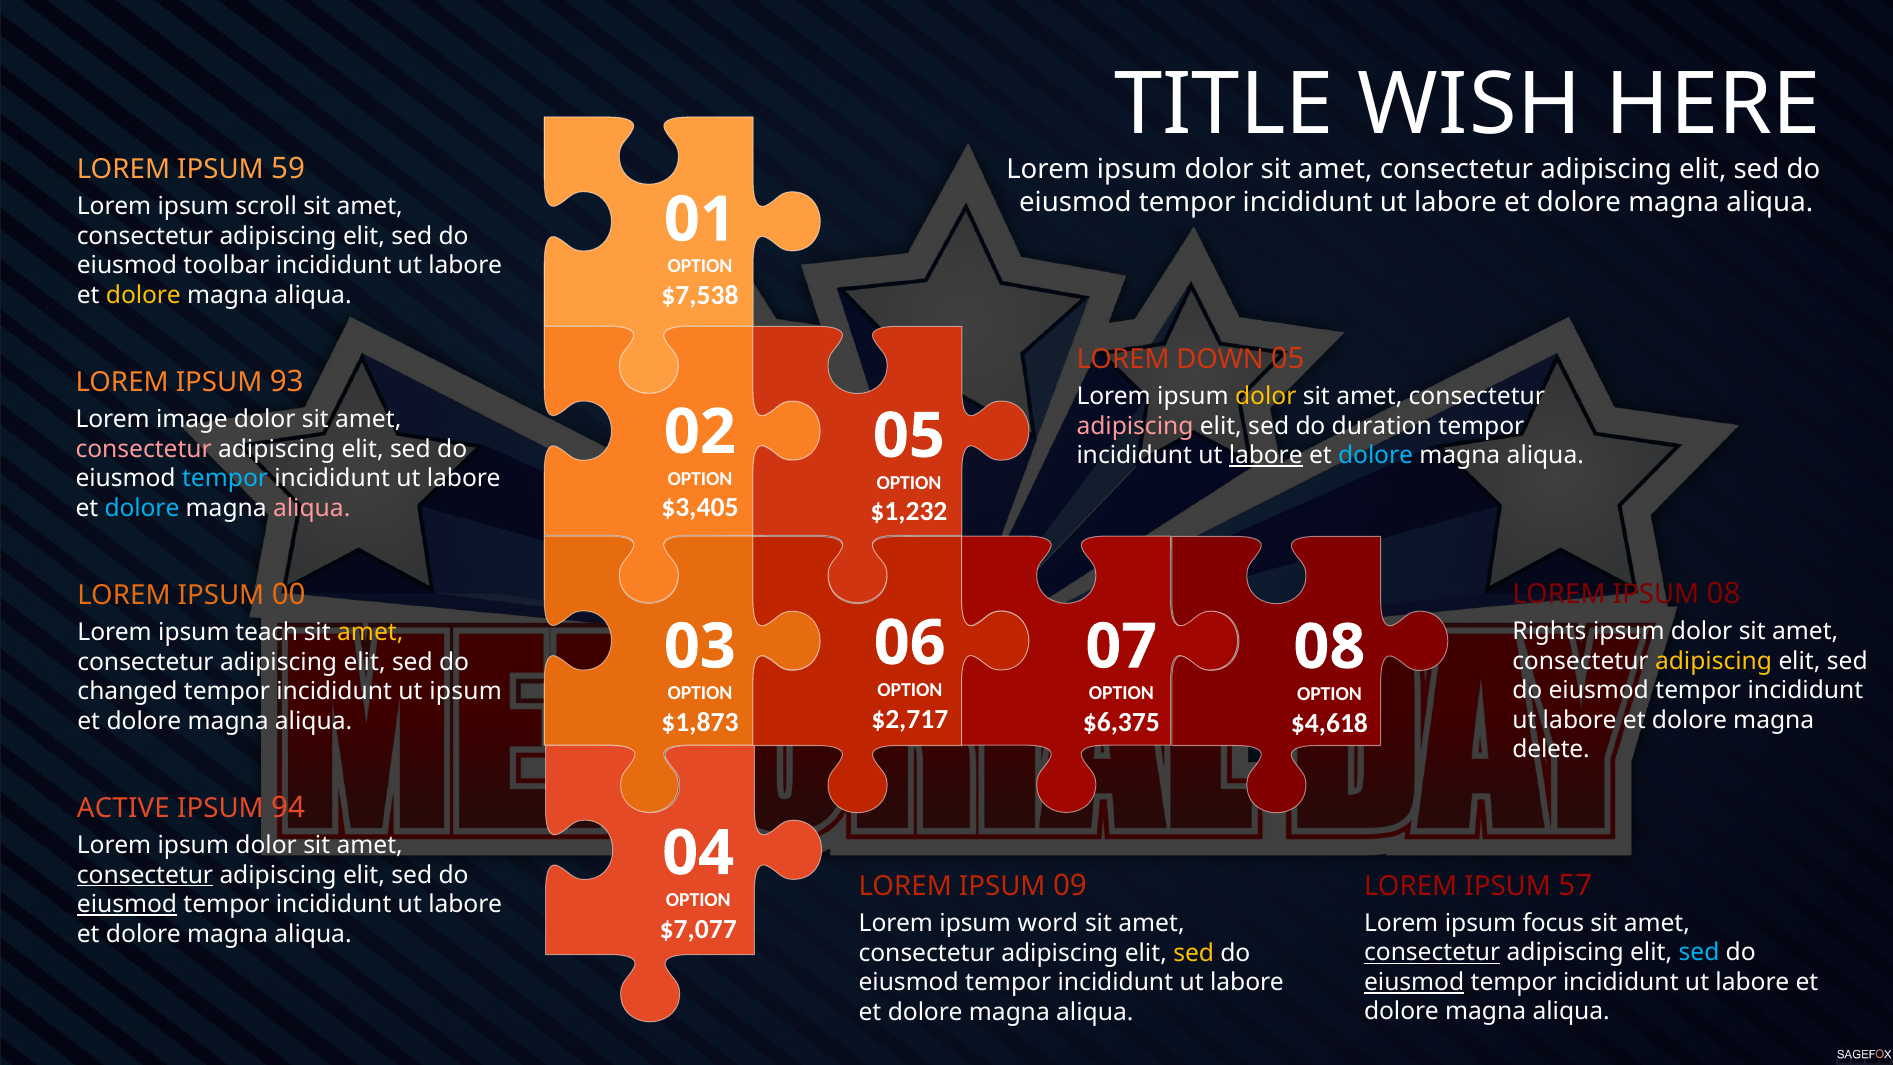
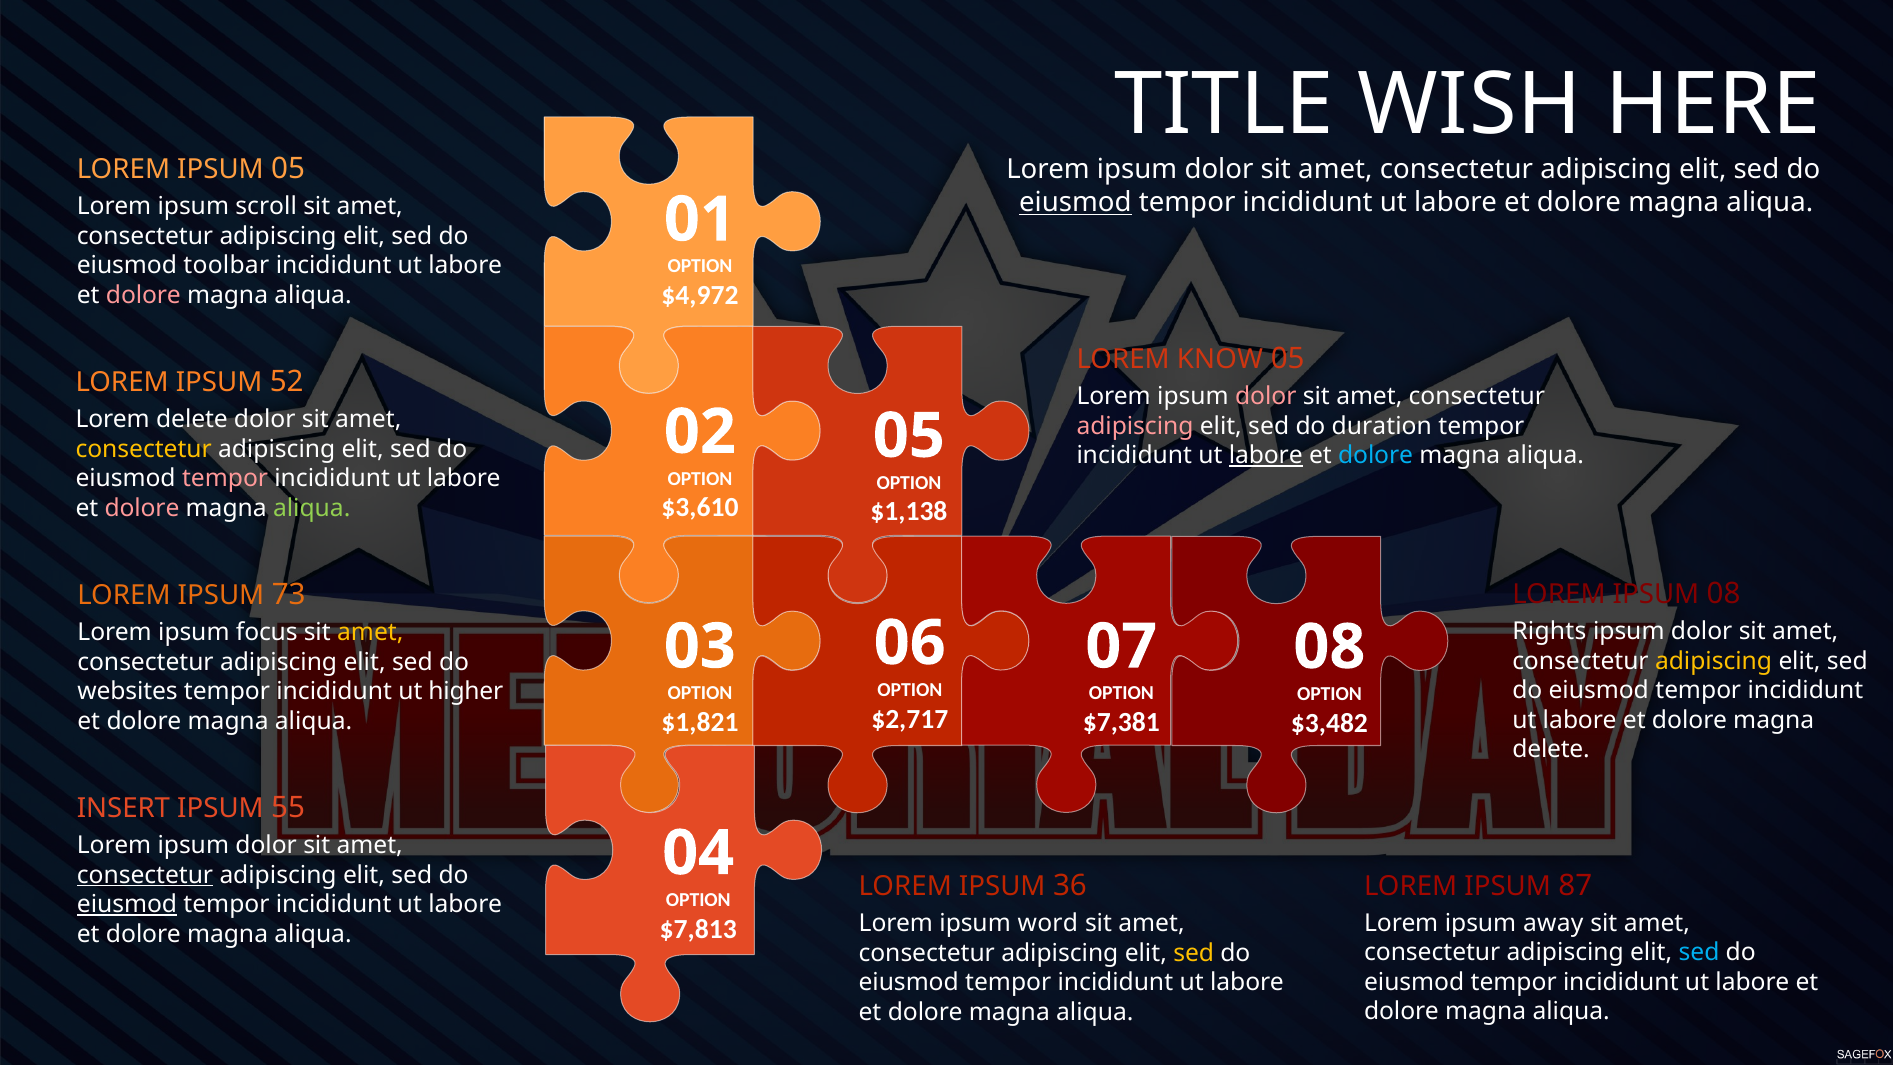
IPSUM 59: 59 -> 05
eiusmod at (1075, 203) underline: none -> present
$7,538: $7,538 -> $4,972
dolore at (143, 295) colour: yellow -> pink
DOWN: DOWN -> KNOW
93: 93 -> 52
dolor at (1266, 396) colour: yellow -> pink
Lorem image: image -> delete
consectetur at (144, 449) colour: pink -> yellow
tempor at (225, 479) colour: light blue -> pink
$3,405: $3,405 -> $3,610
$1,232: $1,232 -> $1,138
dolore at (142, 508) colour: light blue -> pink
aliqua at (312, 508) colour: pink -> light green
00: 00 -> 73
teach: teach -> focus
changed: changed -> websites
ut ipsum: ipsum -> higher
$1,873: $1,873 -> $1,821
$6,375: $6,375 -> $7,381
$4,618: $4,618 -> $3,482
ACTIVE: ACTIVE -> INSERT
94: 94 -> 55
57: 57 -> 87
09: 09 -> 36
focus: focus -> away
$7,077: $7,077 -> $7,813
consectetur at (1432, 952) underline: present -> none
eiusmod at (1414, 982) underline: present -> none
